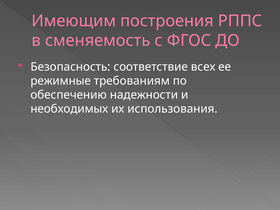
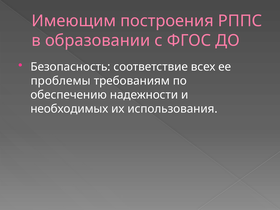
сменяемость: сменяемость -> образовании
режимные: режимные -> проблемы
